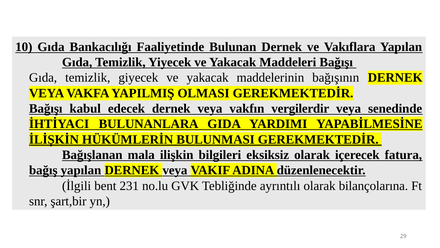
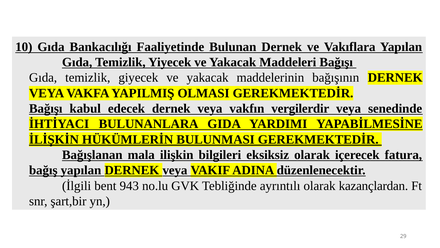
231: 231 -> 943
bilançolarına: bilançolarına -> kazançlardan
